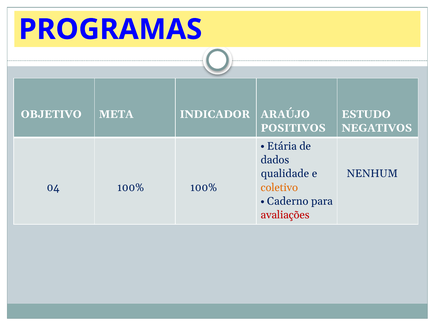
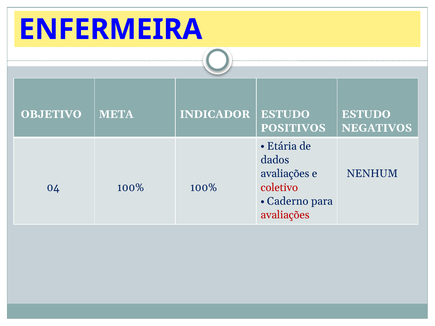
PROGRAMAS: PROGRAMAS -> ENFERMEIRA
INDICADOR ARAÚJO: ARAÚJO -> ESTUDO
qualidade at (285, 174): qualidade -> avaliações
coletivo colour: orange -> red
